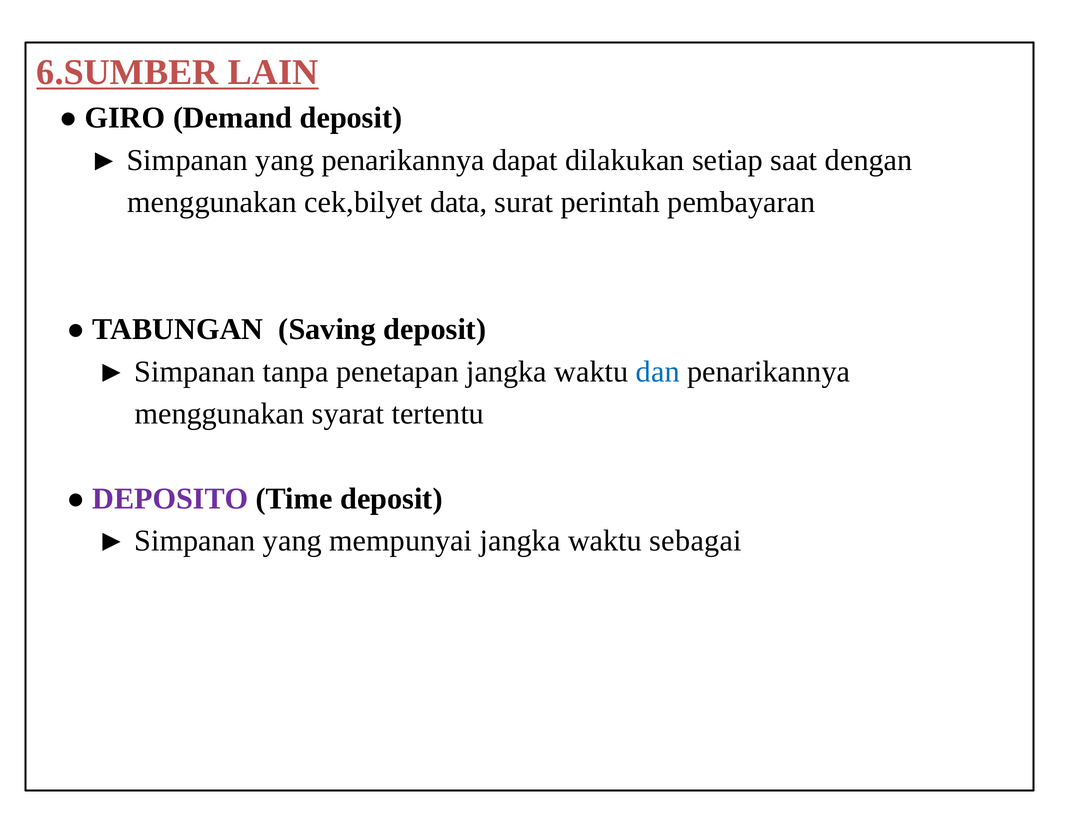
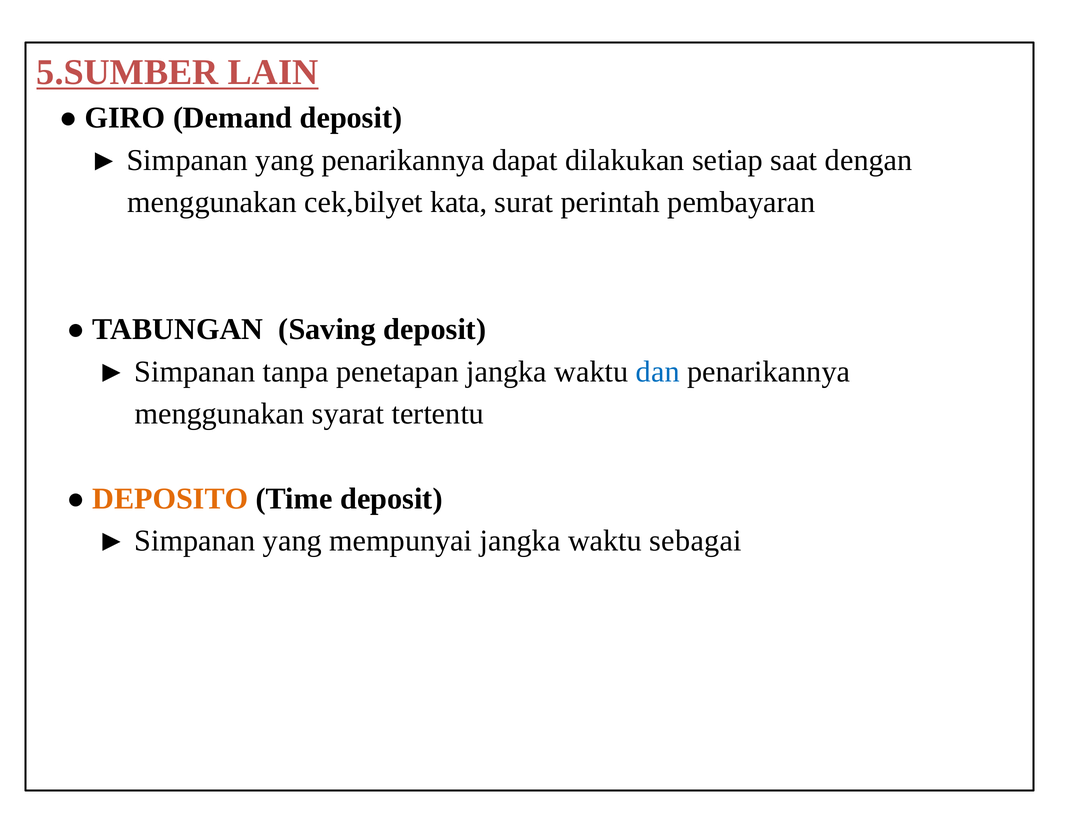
6.SUMBER: 6.SUMBER -> 5.SUMBER
data: data -> kata
DEPOSITO colour: purple -> orange
